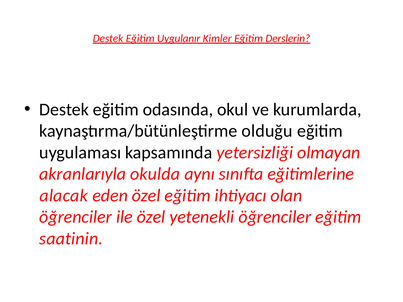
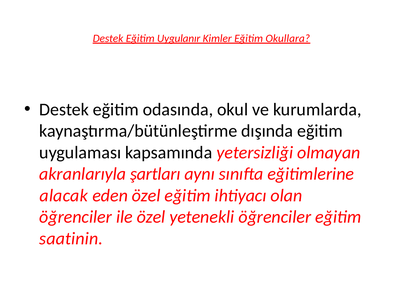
Derslerin: Derslerin -> Okullara
olduğu: olduğu -> dışında
okulda: okulda -> şartları
